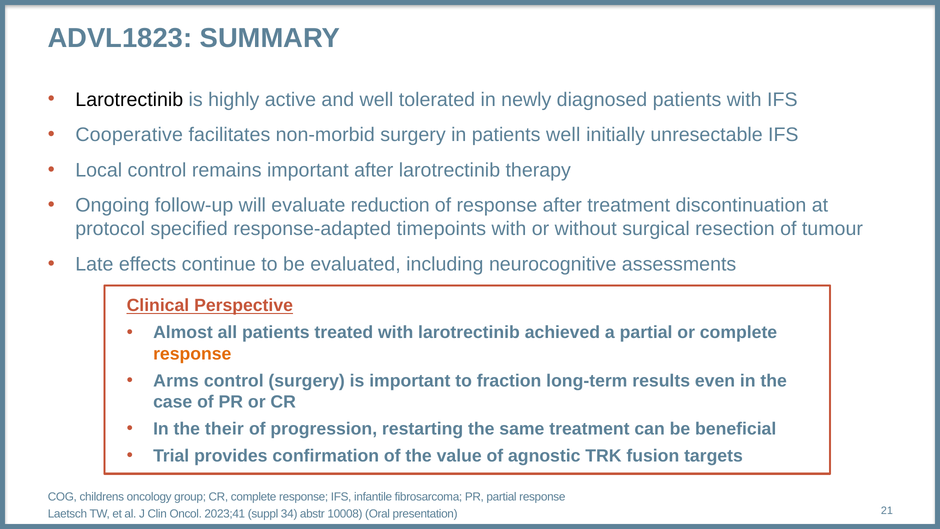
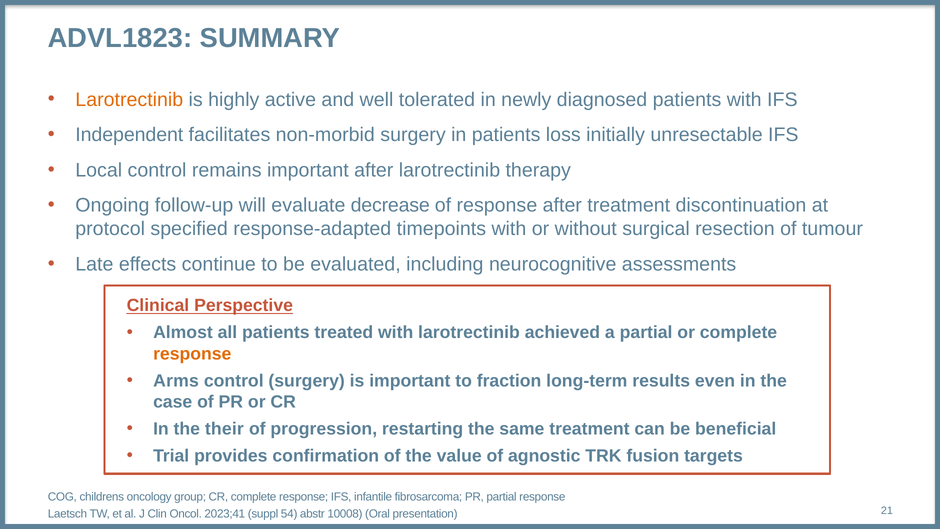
Larotrectinib at (129, 100) colour: black -> orange
Cooperative: Cooperative -> Independent
patients well: well -> loss
reduction: reduction -> decrease
34: 34 -> 54
